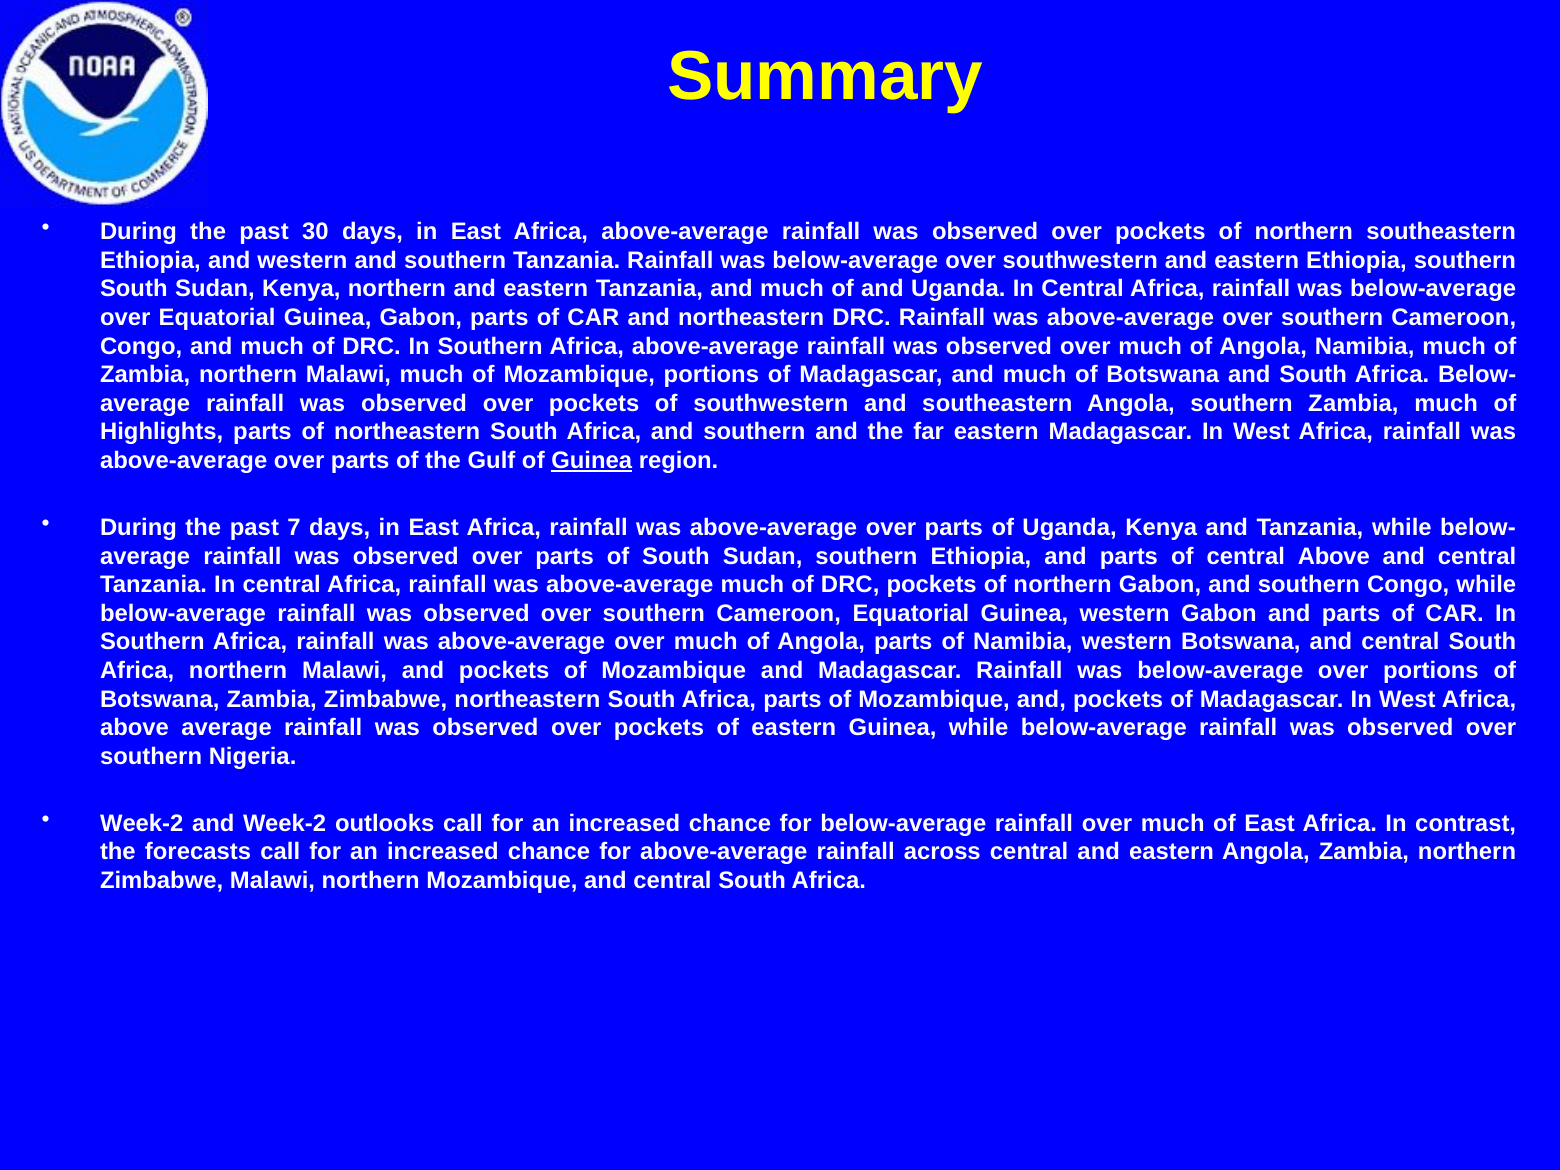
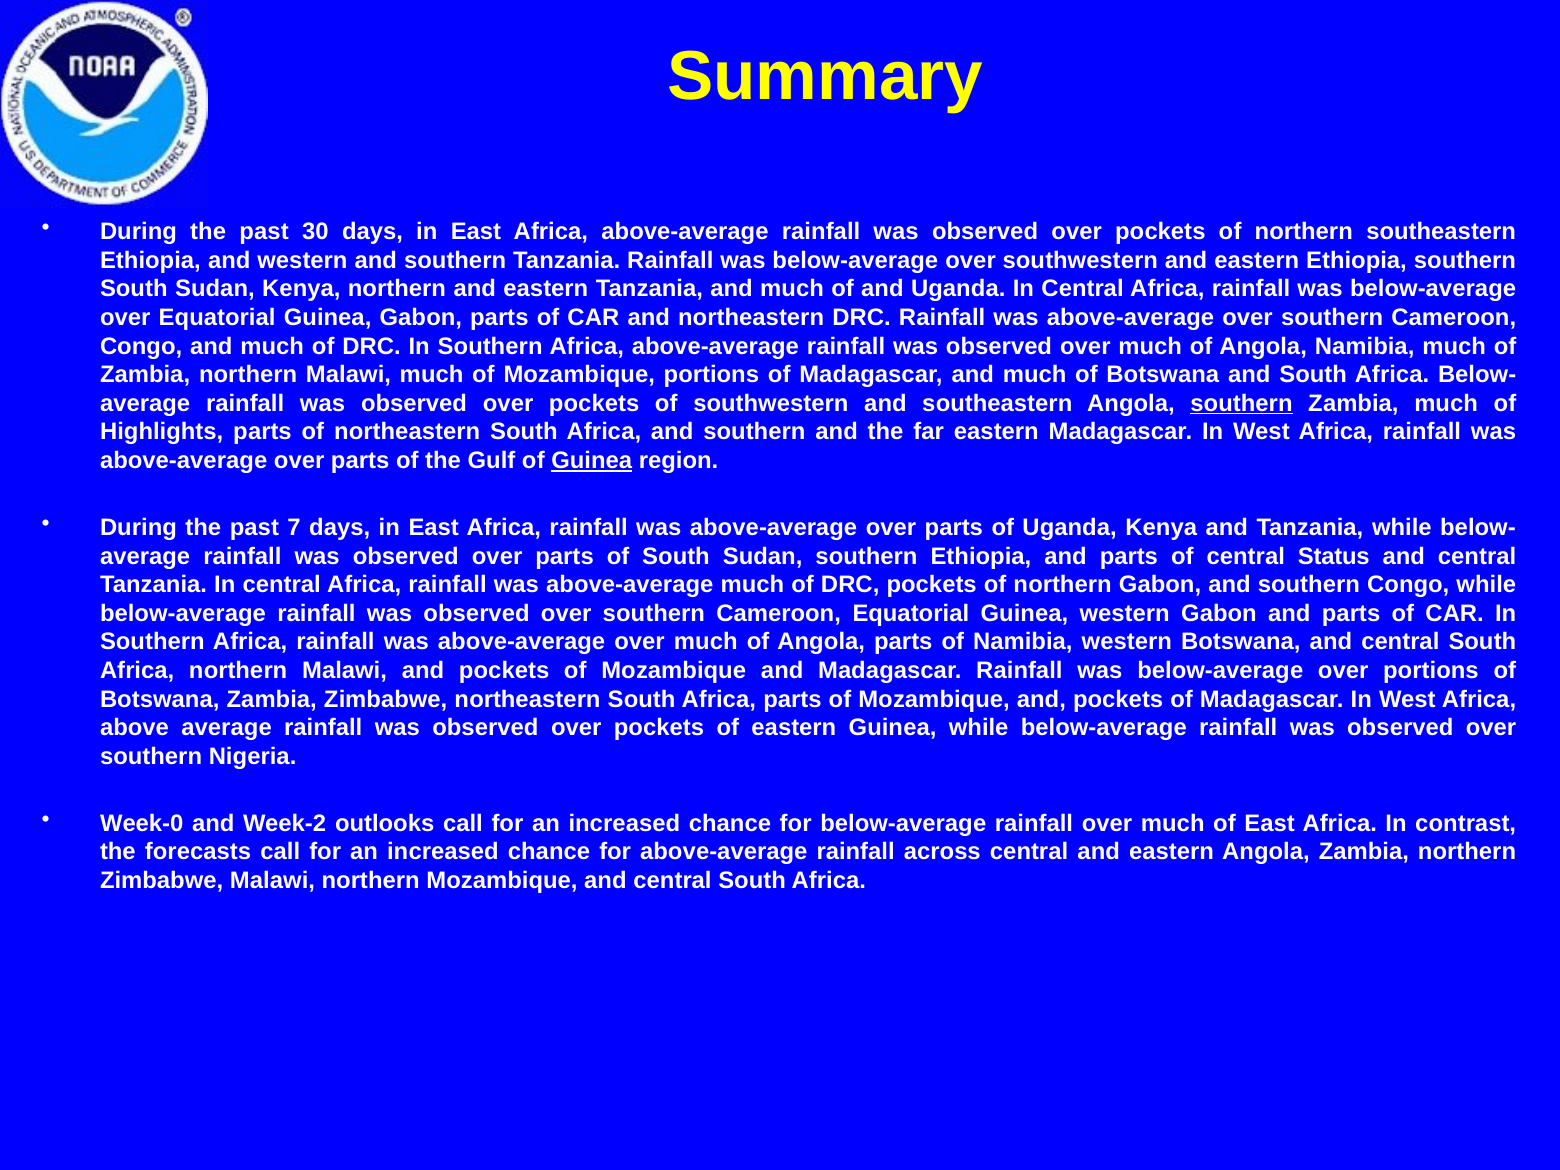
southern at (1241, 404) underline: none -> present
central Above: Above -> Status
Week-2 at (142, 823): Week-2 -> Week-0
